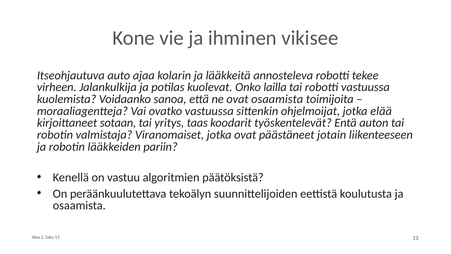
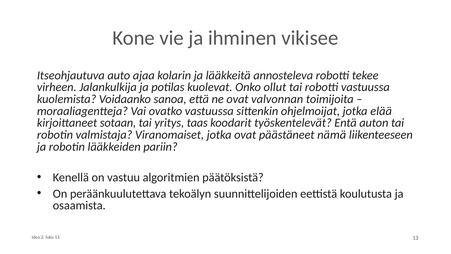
lailla: lailla -> ollut
ovat osaamista: osaamista -> valvonnan
jotain: jotain -> nämä
